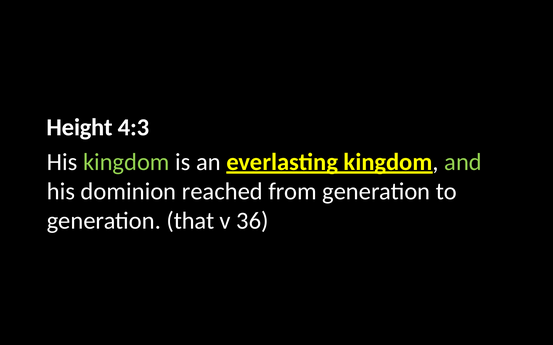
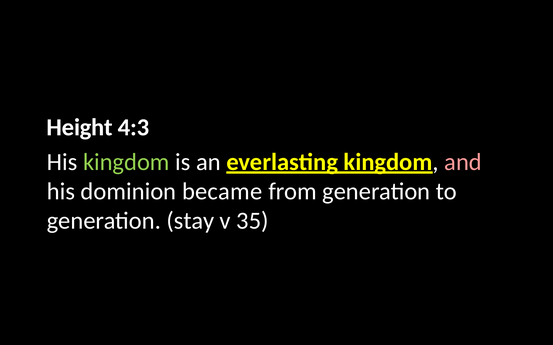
and colour: light green -> pink
reached: reached -> became
that: that -> stay
36: 36 -> 35
